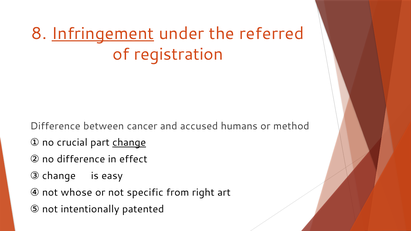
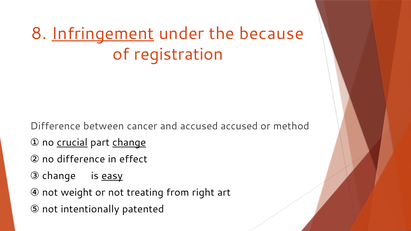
referred: referred -> because
accused humans: humans -> accused
crucial underline: none -> present
easy underline: none -> present
whose: whose -> weight
specific: specific -> treating
